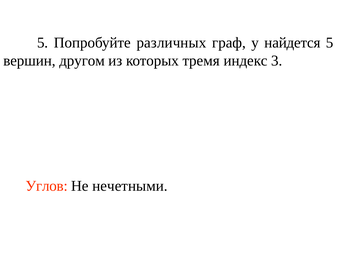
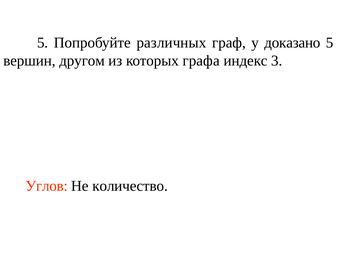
найдется: найдется -> доказано
тремя: тремя -> графа
нечетными: нечетными -> количество
